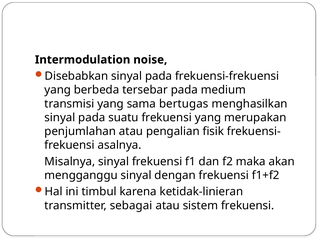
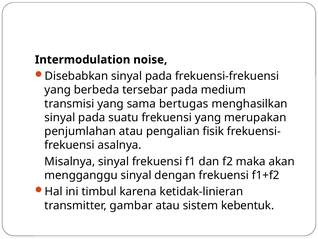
sebagai: sebagai -> gambar
sistem frekuensi: frekuensi -> kebentuk
